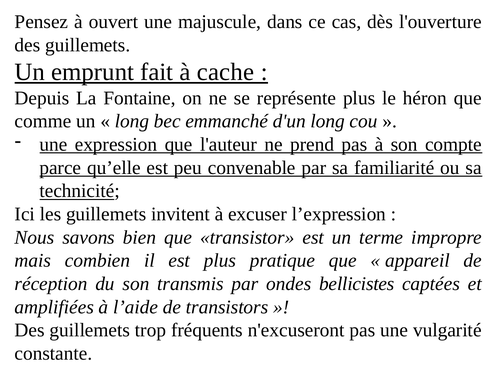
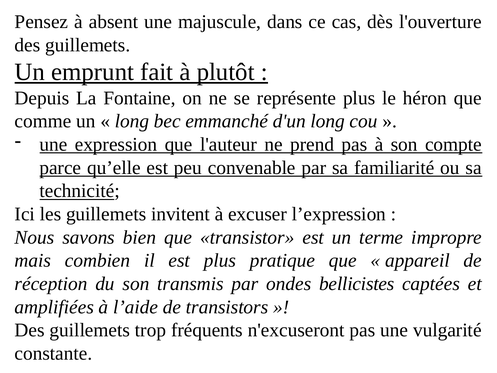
ouvert: ouvert -> absent
cache: cache -> plutôt
